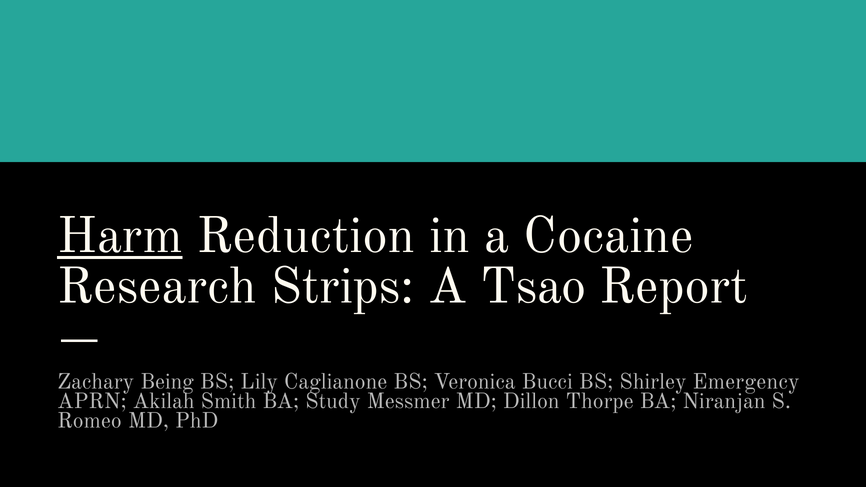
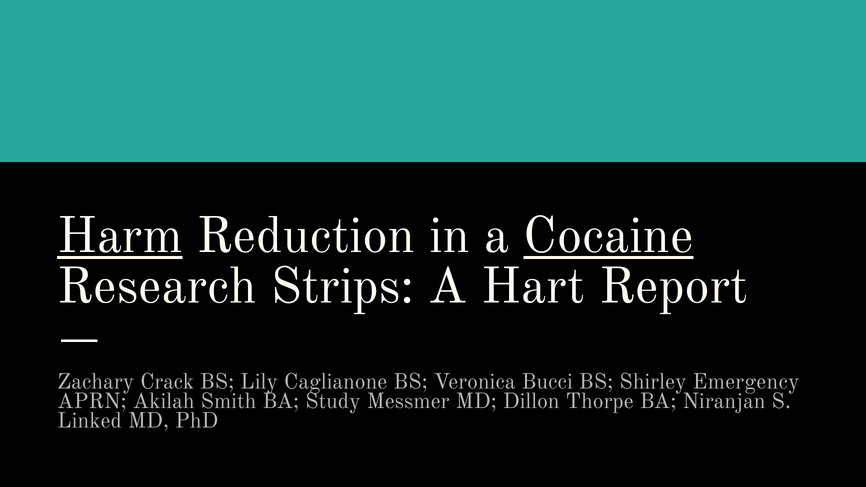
Cocaine underline: none -> present
Tsao: Tsao -> Hart
Being: Being -> Crack
Romeo: Romeo -> Linked
